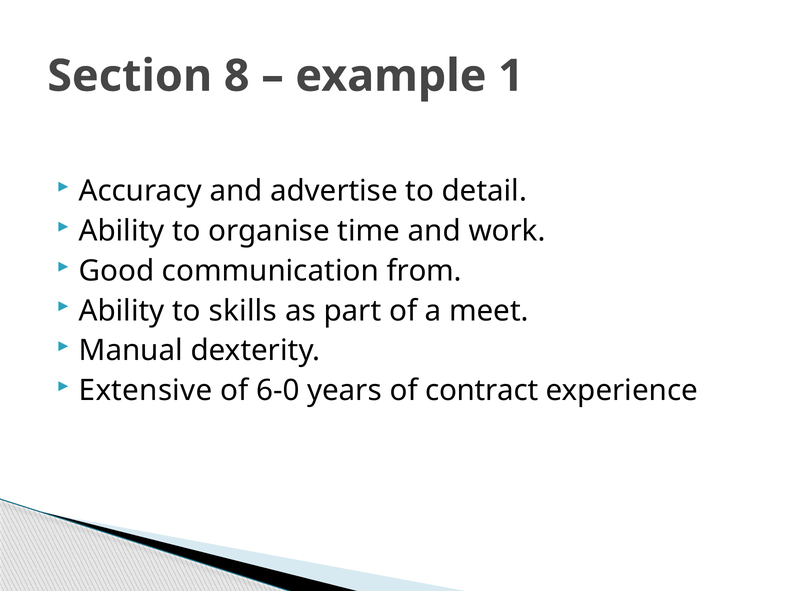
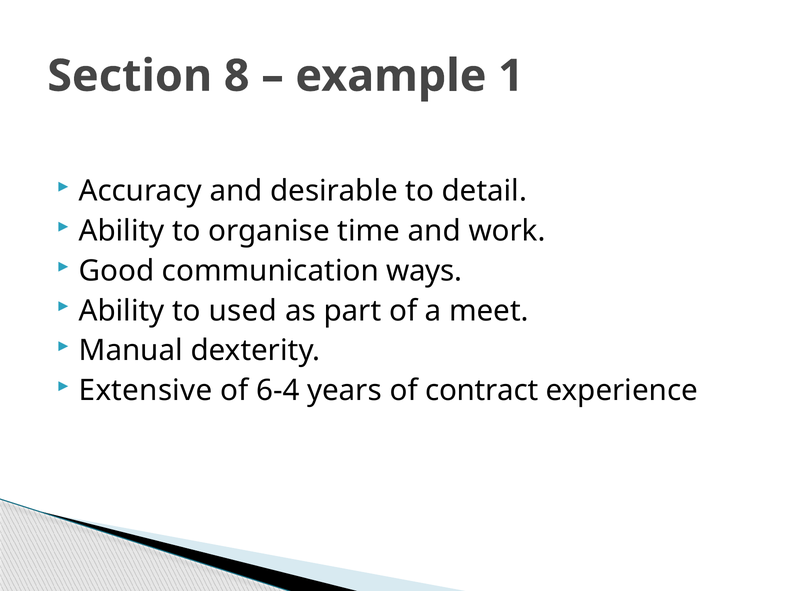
advertise: advertise -> desirable
from: from -> ways
skills: skills -> used
6-0: 6-0 -> 6-4
